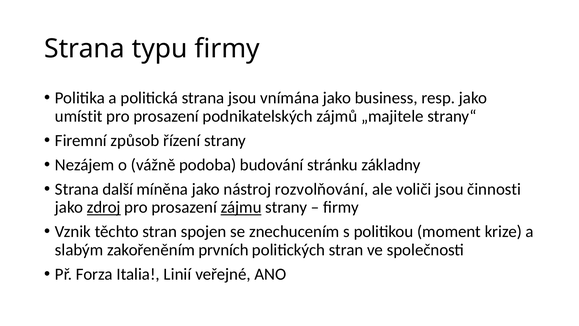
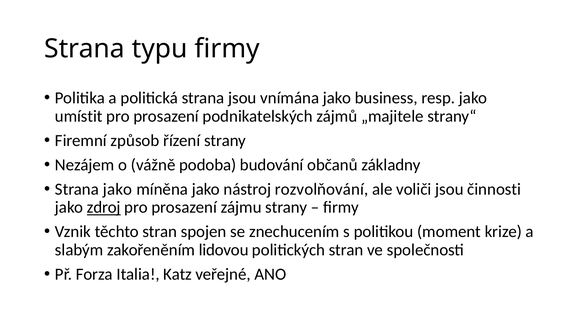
stránku: stránku -> občanů
Strana další: další -> jako
zájmu underline: present -> none
prvních: prvních -> lidovou
Linií: Linií -> Katz
